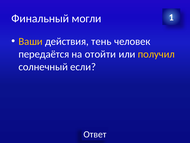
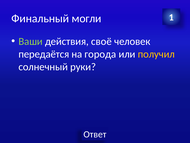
Ваши colour: yellow -> light green
тень: тень -> своё
отойти: отойти -> города
если: если -> руки
